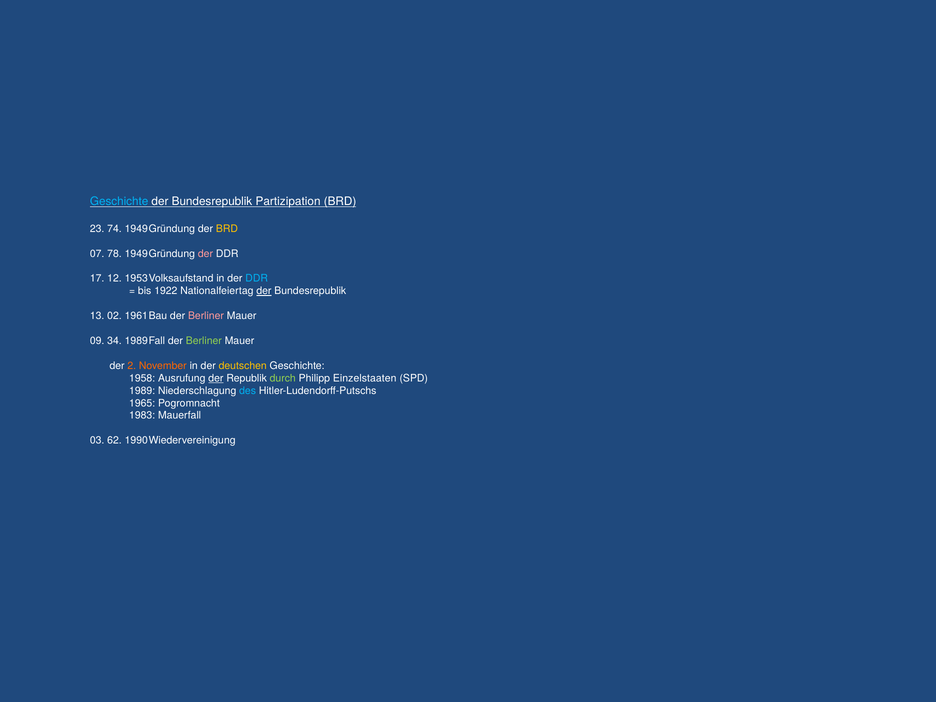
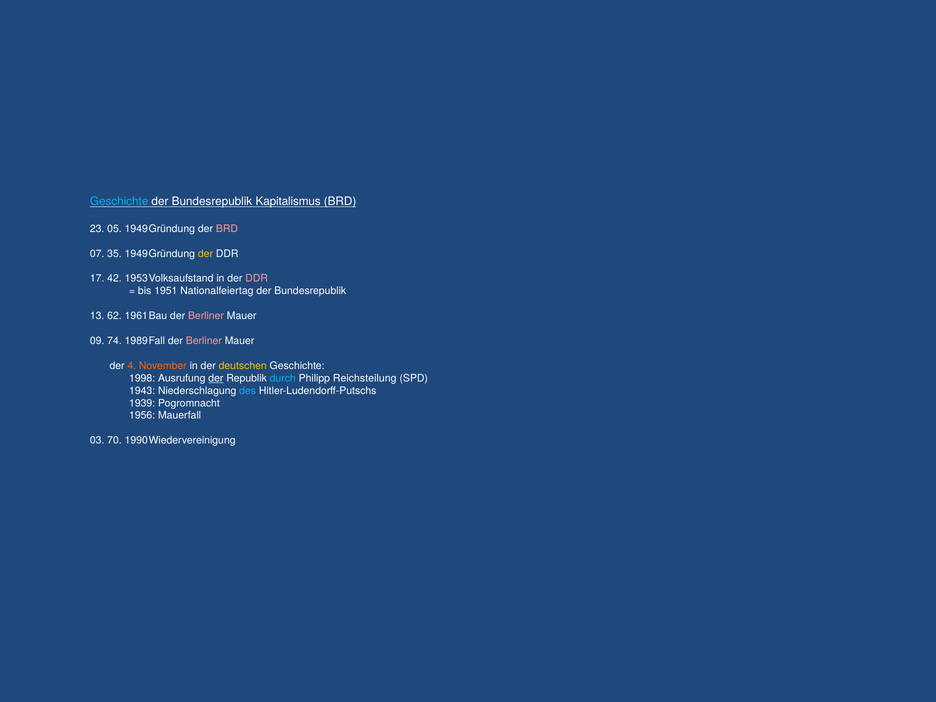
Partizipation: Partizipation -> Kapitalismus
74: 74 -> 05
BRD at (227, 229) colour: yellow -> pink
78: 78 -> 35
der at (205, 254) colour: pink -> yellow
12: 12 -> 42
DDR at (257, 279) colour: light blue -> pink
1922: 1922 -> 1951
der at (264, 291) underline: present -> none
02: 02 -> 62
34: 34 -> 74
Berliner at (204, 341) colour: light green -> pink
2: 2 -> 4
1958: 1958 -> 1998
durch colour: light green -> light blue
Einzelstaaten: Einzelstaaten -> Reichsteilung
1989: 1989 -> 1943
1965: 1965 -> 1939
1983: 1983 -> 1956
62: 62 -> 70
